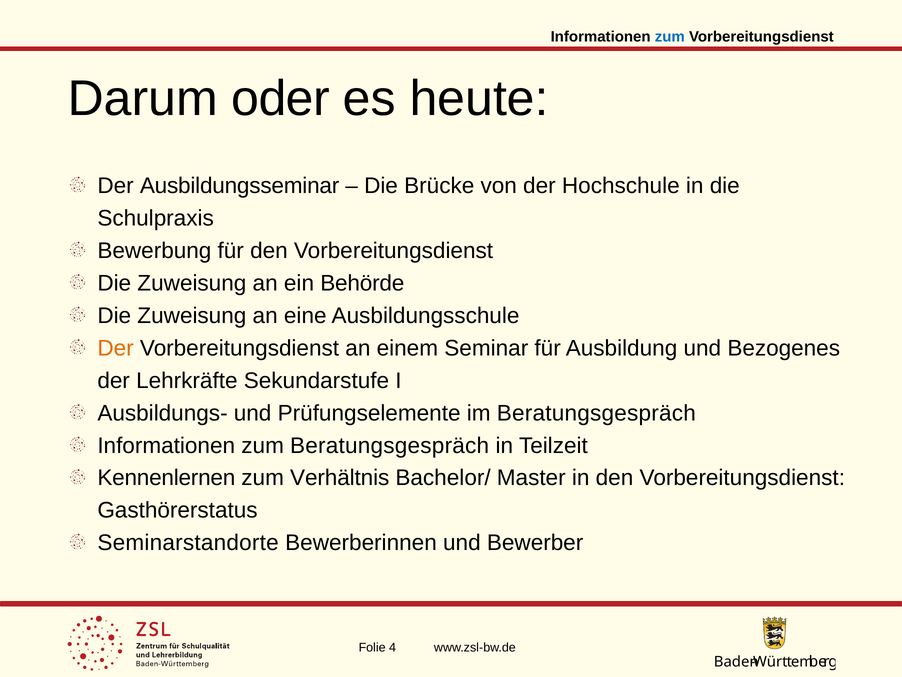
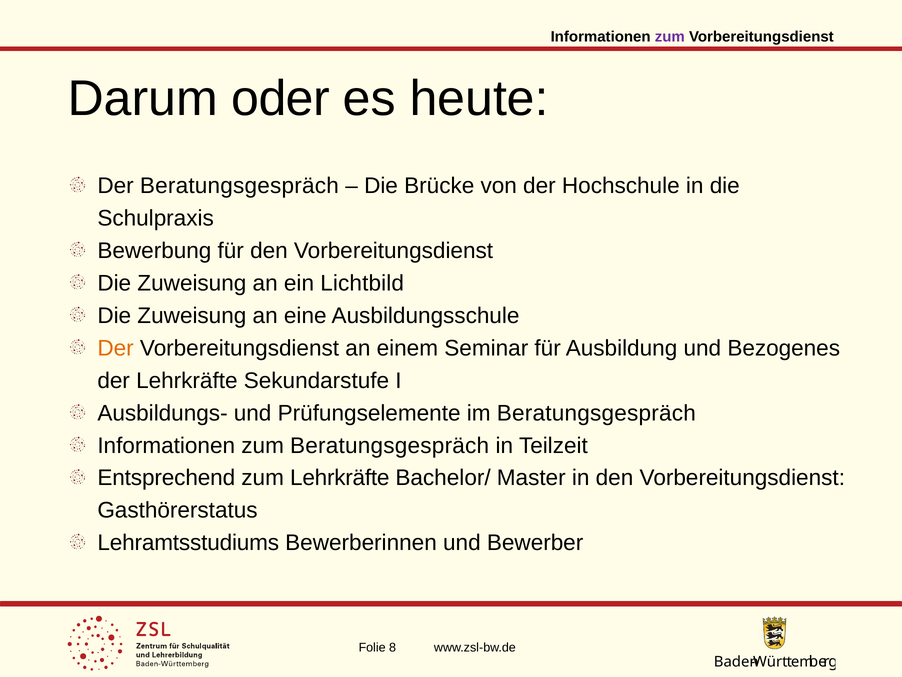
zum at (670, 37) colour: blue -> purple
Der Ausbildungsseminar: Ausbildungsseminar -> Beratungsgespräch
Behörde: Behörde -> Lichtbild
Kennenlernen: Kennenlernen -> Entsprechend
zum Verhältnis: Verhältnis -> Lehrkräfte
Seminarstandorte: Seminarstandorte -> Lehramtsstudiums
4: 4 -> 8
